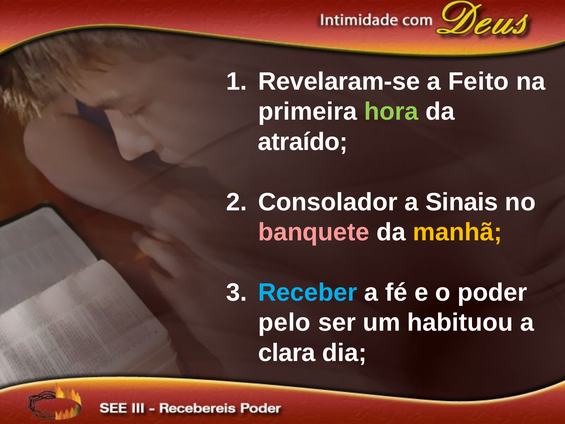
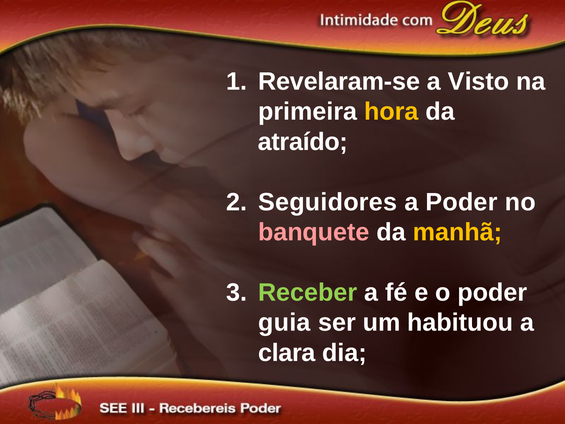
Feito: Feito -> Visto
hora colour: light green -> yellow
Consolador: Consolador -> Seguidores
a Sinais: Sinais -> Poder
Receber colour: light blue -> light green
pelo: pelo -> guia
